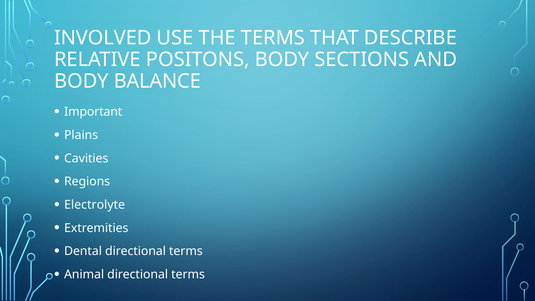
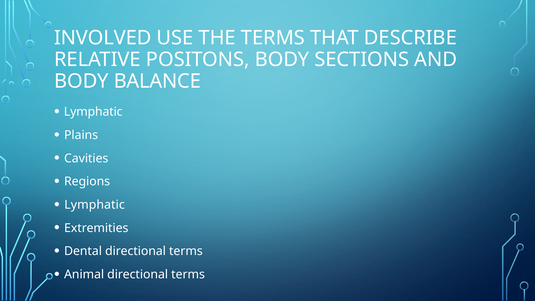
Important at (93, 112): Important -> Lymphatic
Electrolyte at (95, 205): Electrolyte -> Lymphatic
